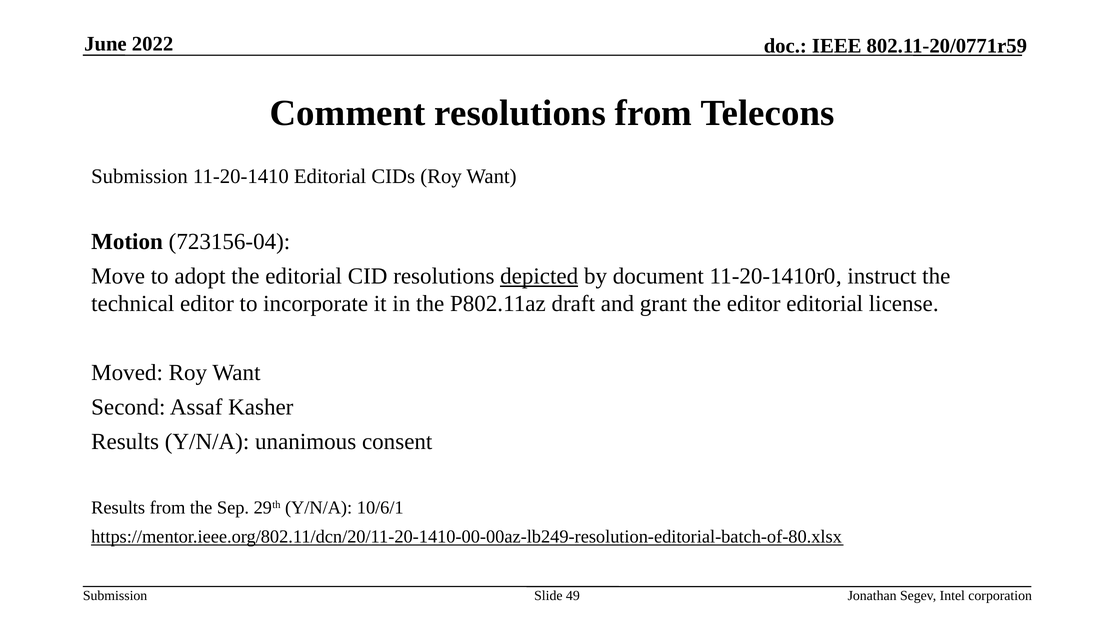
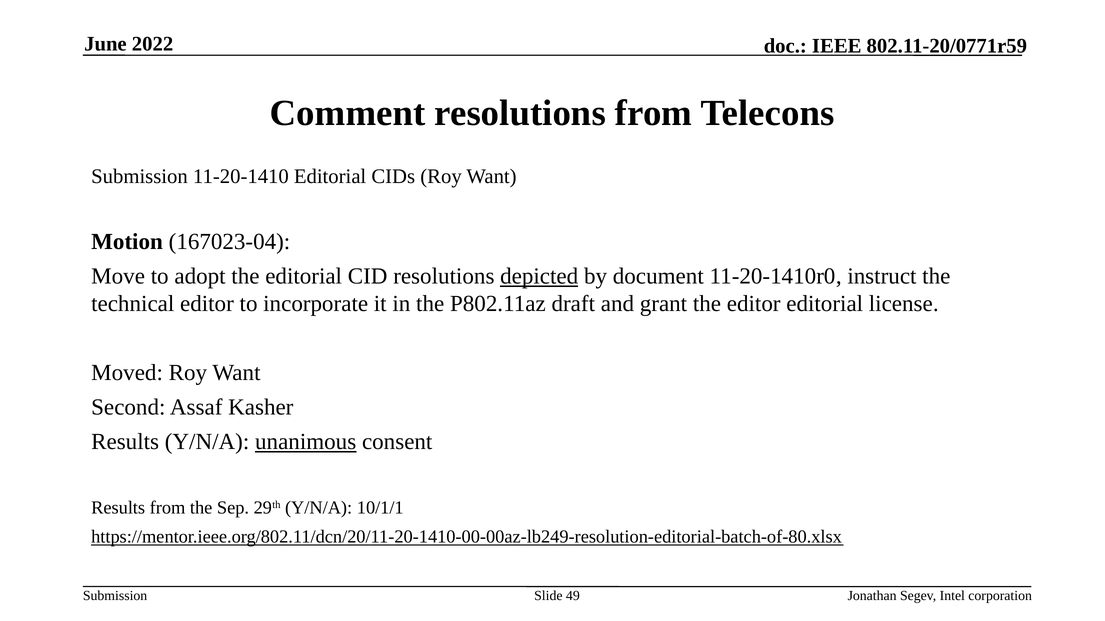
723156-04: 723156-04 -> 167023-04
unanimous underline: none -> present
10/6/1: 10/6/1 -> 10/1/1
